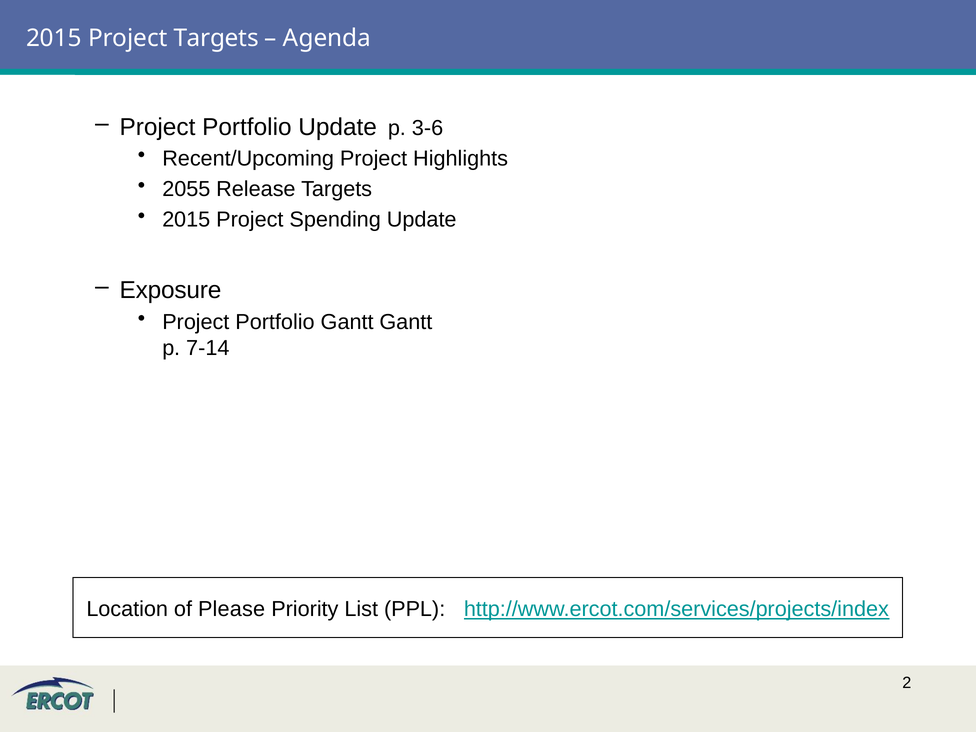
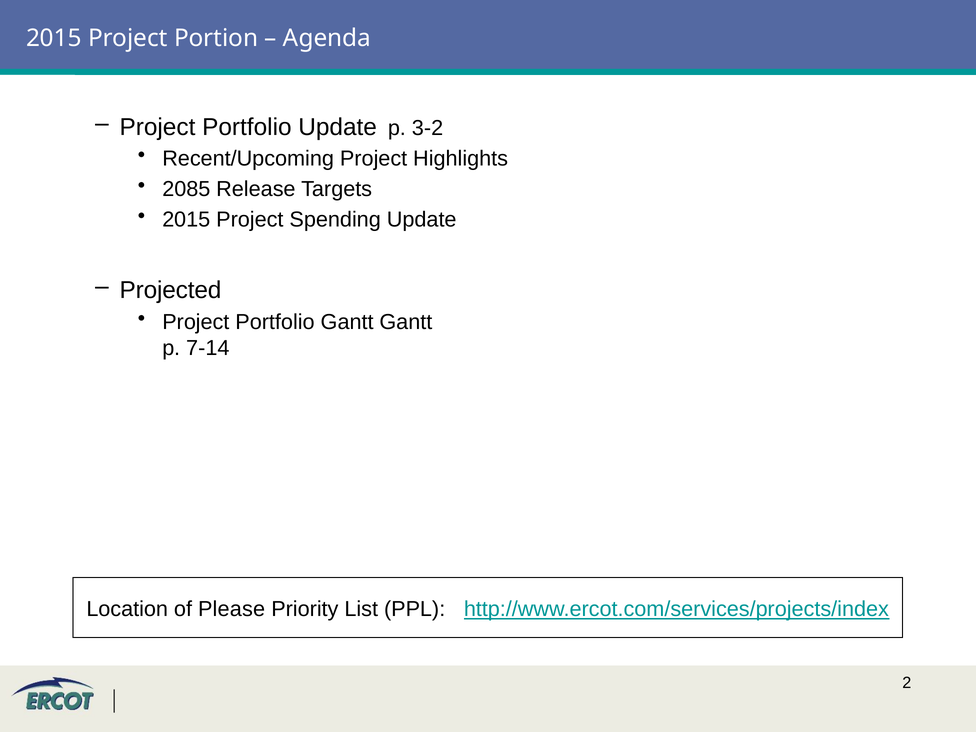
Project Targets: Targets -> Portion
3-6: 3-6 -> 3-2
2055: 2055 -> 2085
Exposure: Exposure -> Projected
